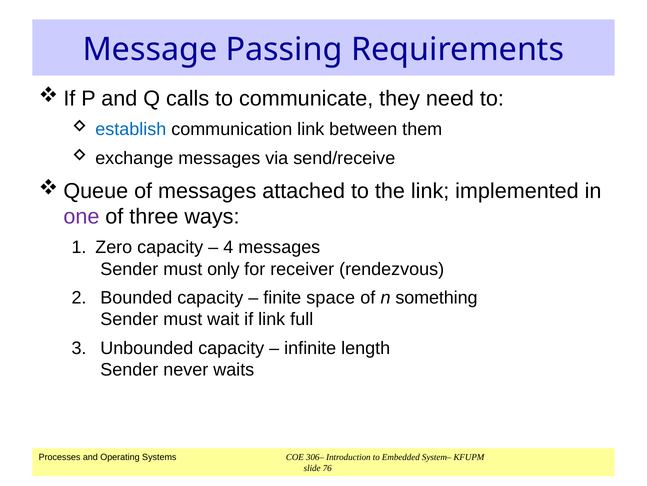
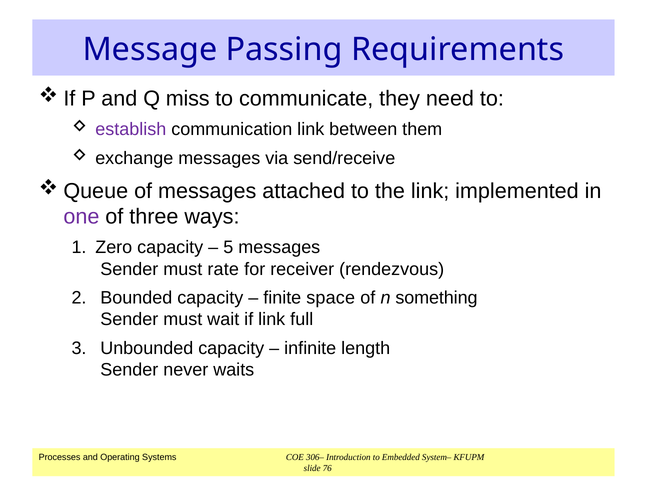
calls: calls -> miss
establish colour: blue -> purple
4: 4 -> 5
only: only -> rate
